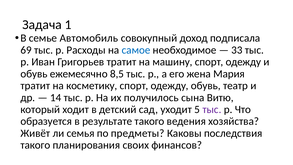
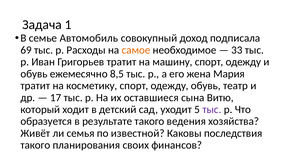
самое colour: blue -> orange
14: 14 -> 17
получилось: получилось -> оставшиеся
предметы: предметы -> известной
